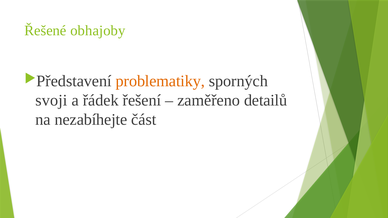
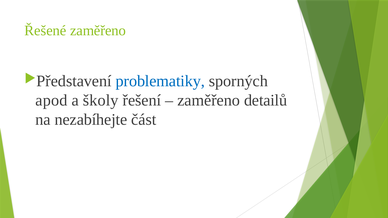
Řešené obhajoby: obhajoby -> zaměřeno
problematiky colour: orange -> blue
svoji: svoji -> apod
řádek: řádek -> školy
